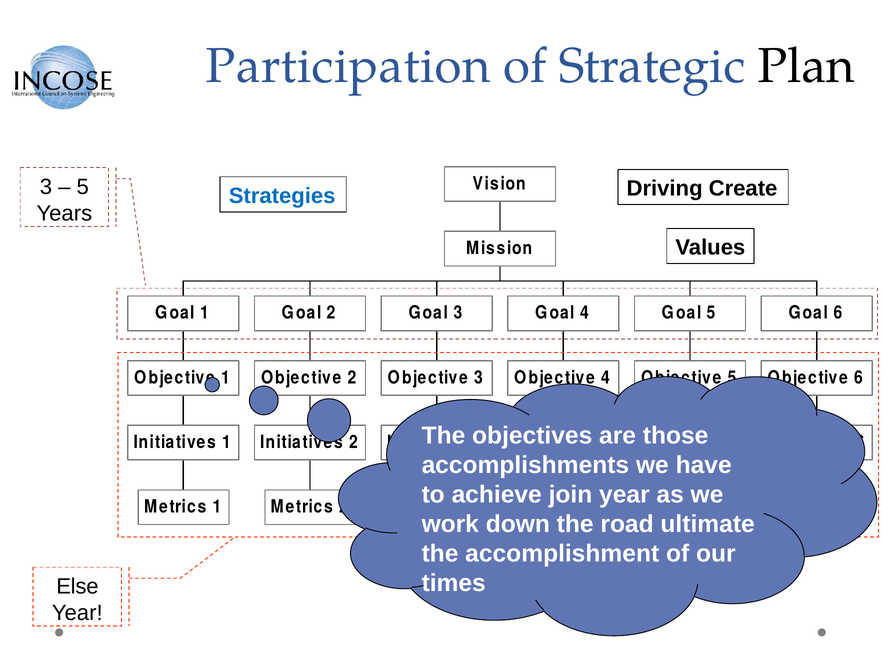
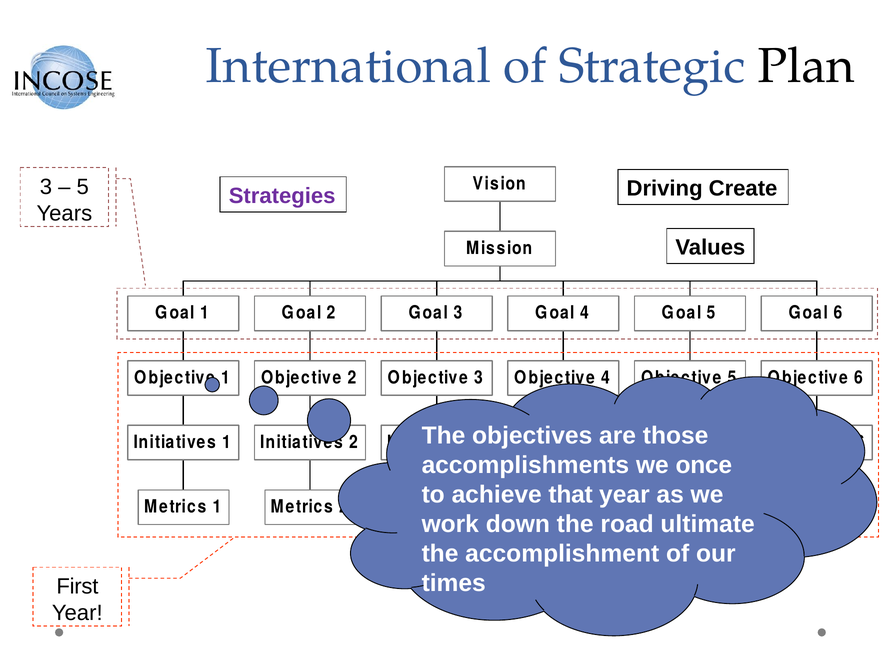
Participation: Participation -> International
Strategies colour: blue -> purple
have: have -> once
join: join -> that
Else: Else -> First
